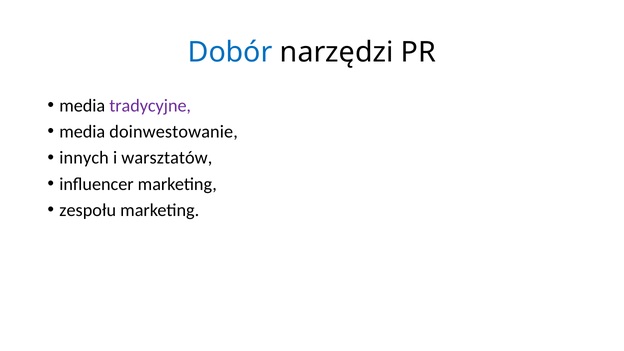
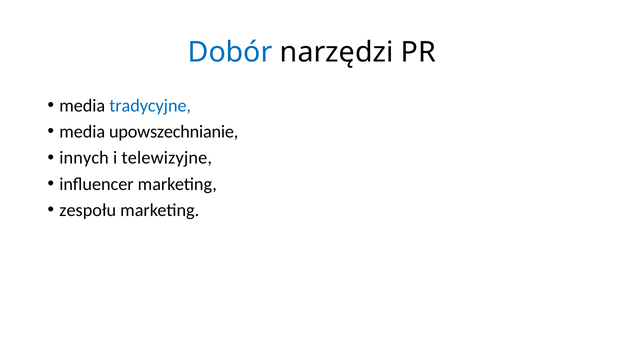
tradycyjne colour: purple -> blue
doinwestowanie: doinwestowanie -> upowszechnianie
warsztatów: warsztatów -> telewizyjne
